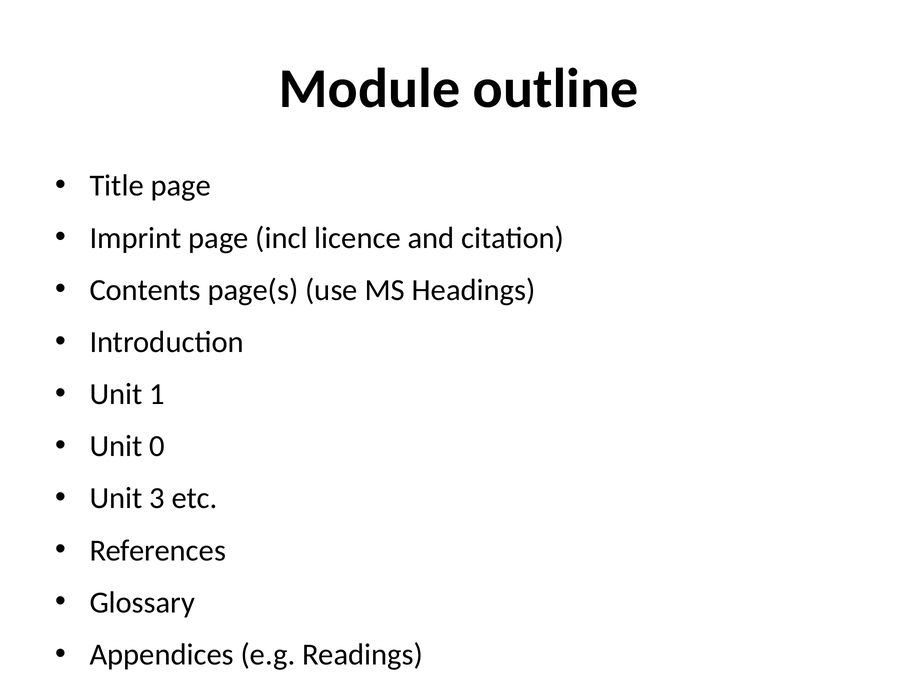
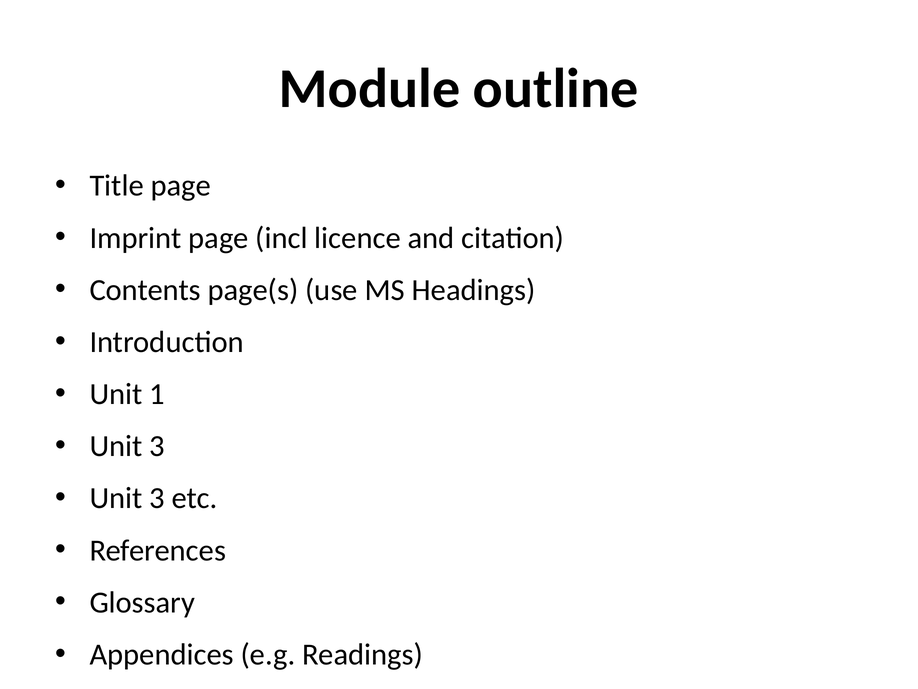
0 at (157, 446): 0 -> 3
